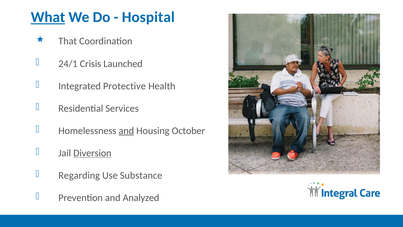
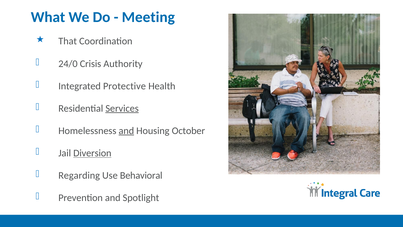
What underline: present -> none
Hospital: Hospital -> Meeting
24/1: 24/1 -> 24/0
Launched: Launched -> Authority
Services underline: none -> present
Substance: Substance -> Behavioral
Analyzed: Analyzed -> Spotlight
